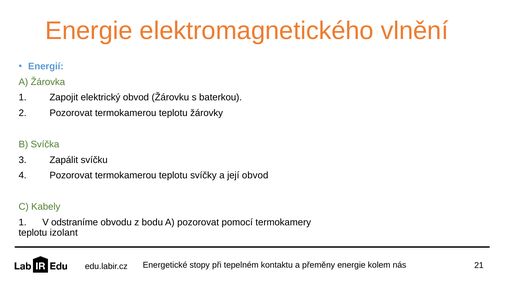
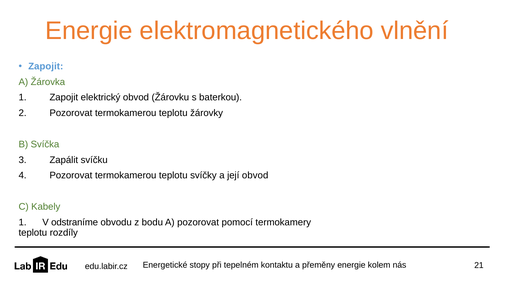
Energií at (46, 66): Energií -> Zapojit
izolant: izolant -> rozdíly
